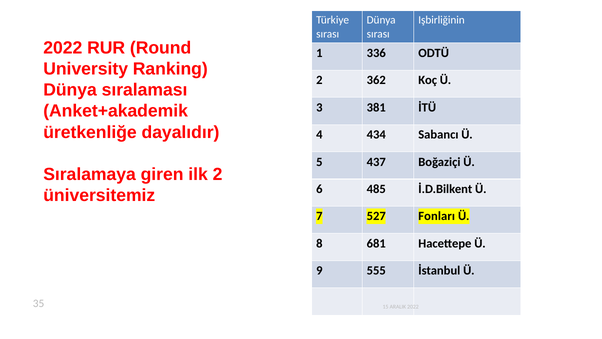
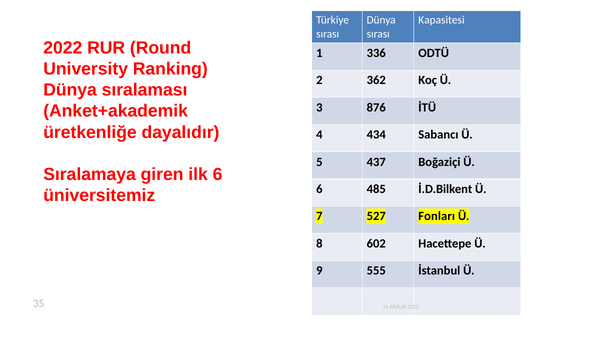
Işbirliğinin: Işbirliğinin -> Kapasitesi
381: 381 -> 876
ilk 2: 2 -> 6
681: 681 -> 602
